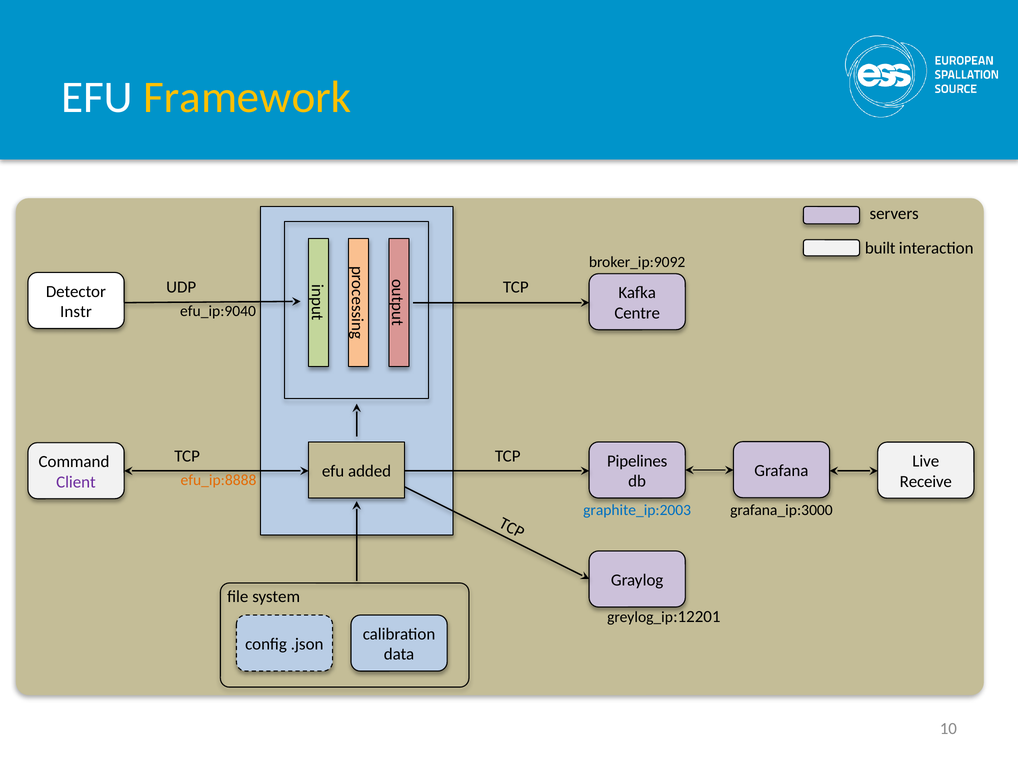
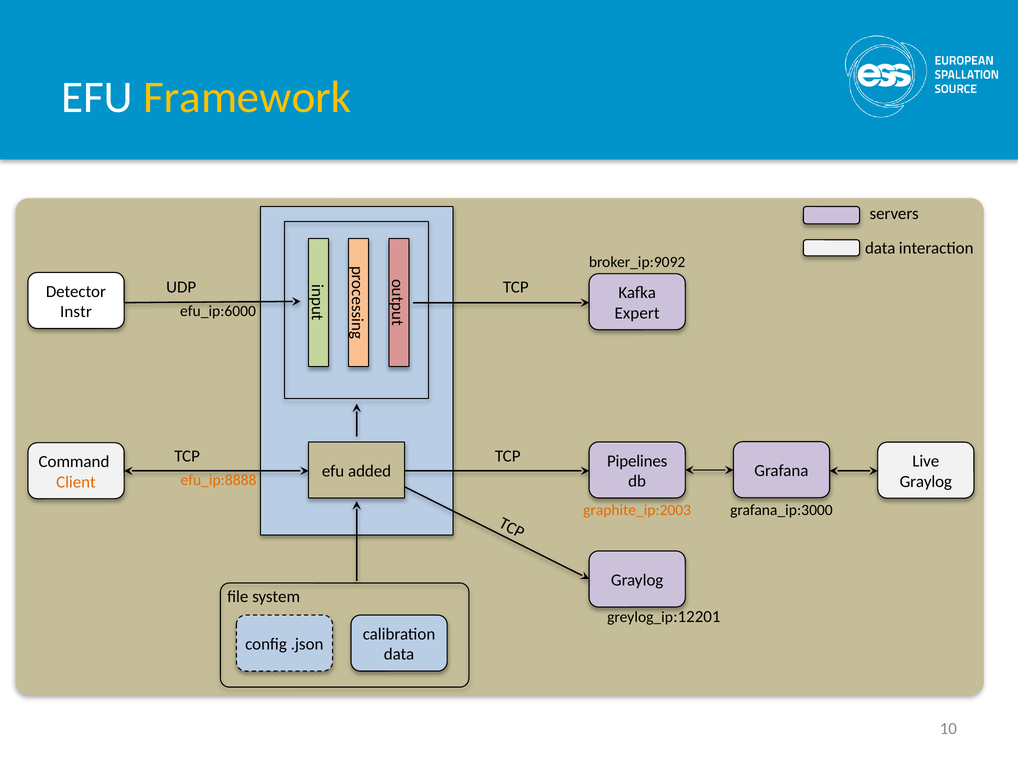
built at (880, 248): built -> data
efu_ip:9040: efu_ip:9040 -> efu_ip:6000
Centre: Centre -> Expert
Receive at (926, 482): Receive -> Graylog
Client colour: purple -> orange
graphite_ip:2003 colour: blue -> orange
